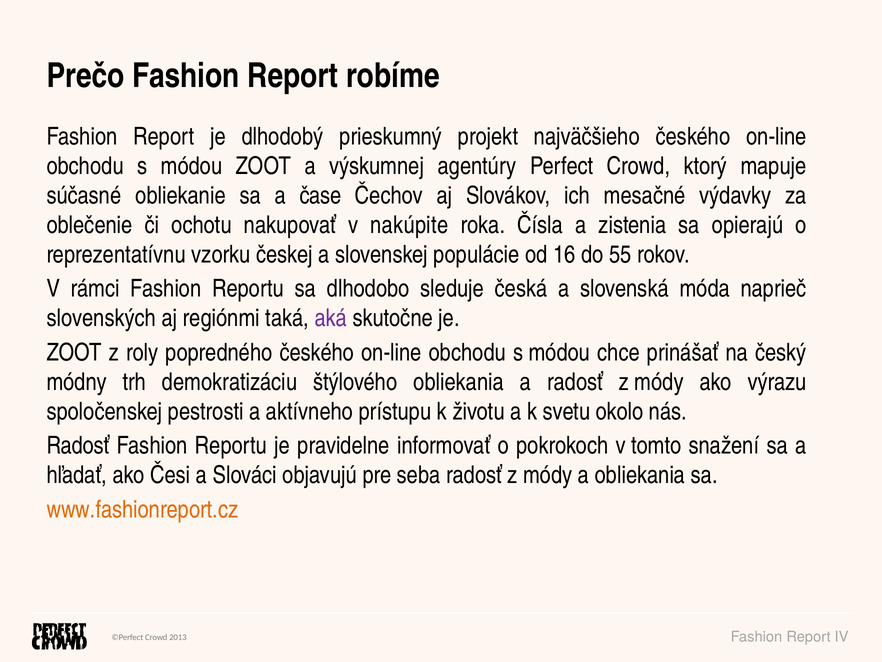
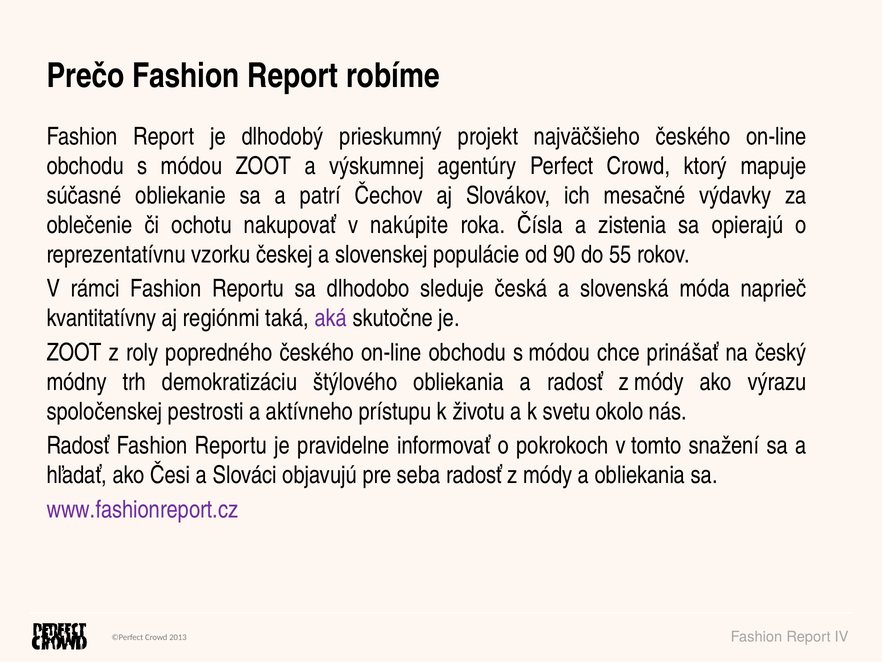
čase: čase -> patrí
16: 16 -> 90
slovenských: slovenských -> kvantitatívny
www.fashionreport.cz colour: orange -> purple
